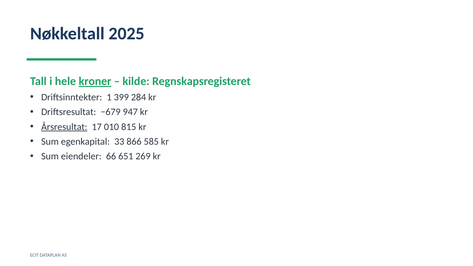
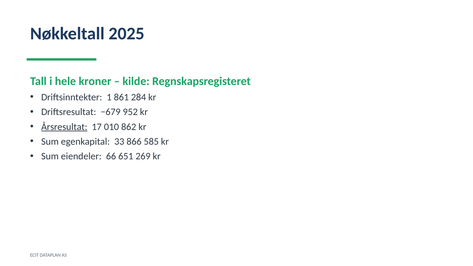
kroner underline: present -> none
399: 399 -> 861
947: 947 -> 952
815: 815 -> 862
